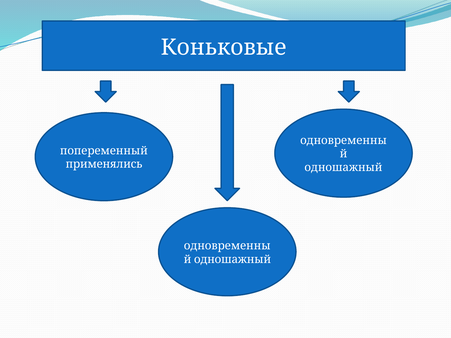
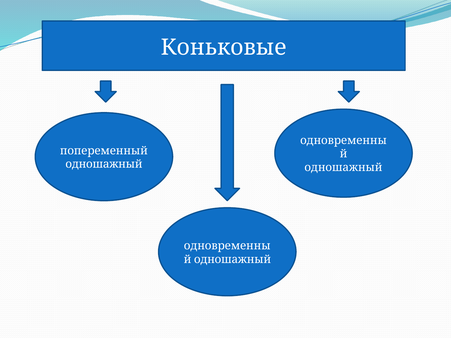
применялись at (104, 164): применялись -> одношажный
